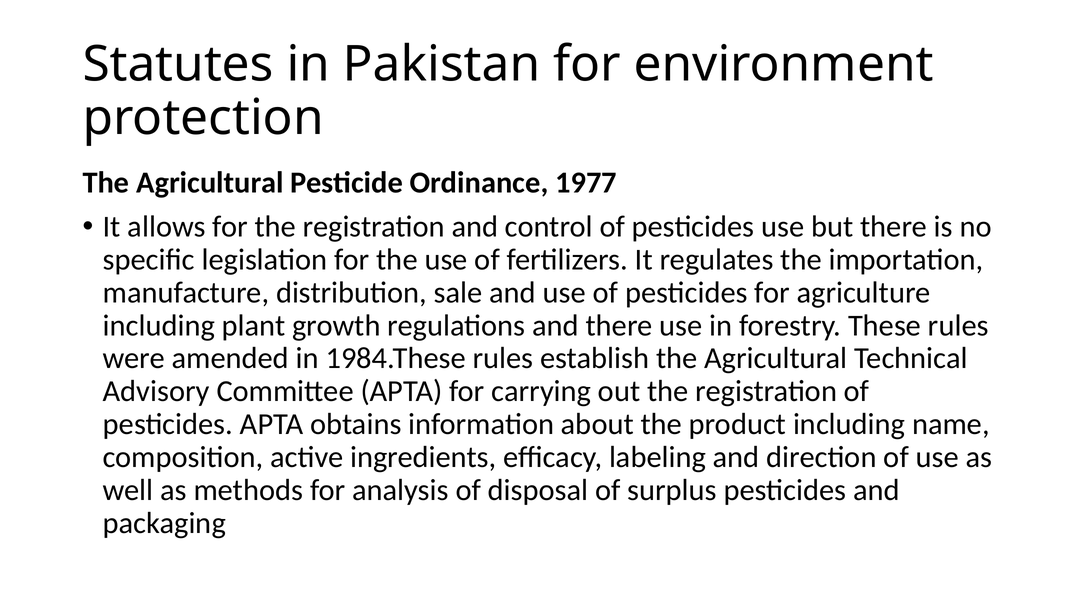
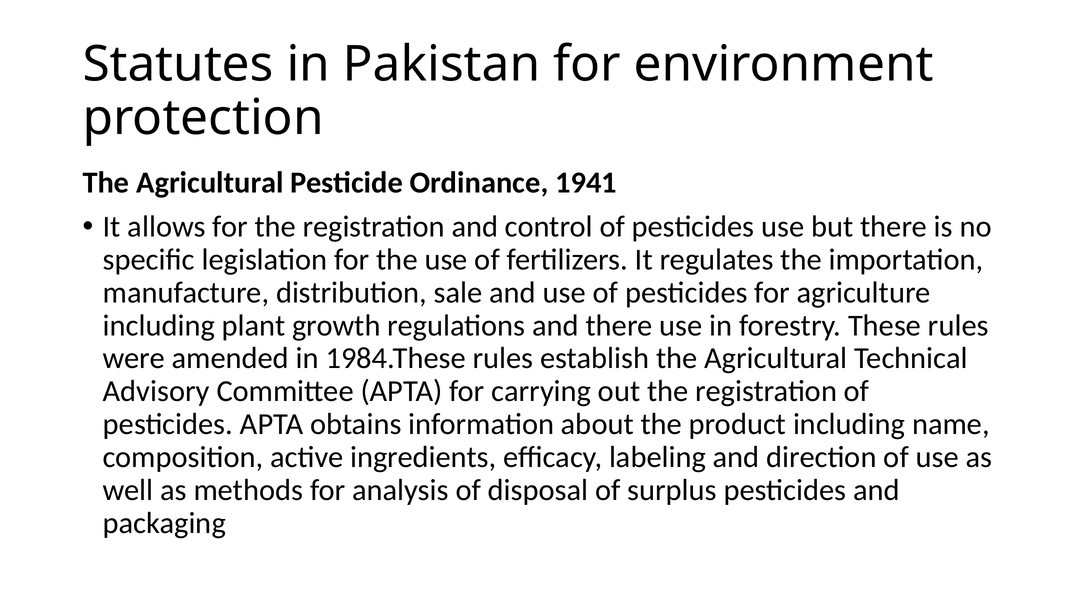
1977: 1977 -> 1941
